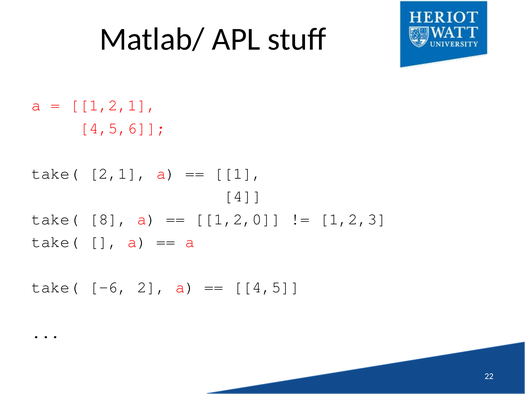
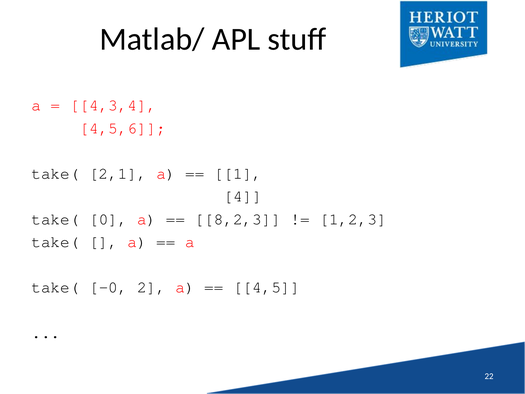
1,2,1: 1,2,1 -> 4,3,4
8: 8 -> 0
1,2,0: 1,2,0 -> 8,2,3
-6: -6 -> -0
